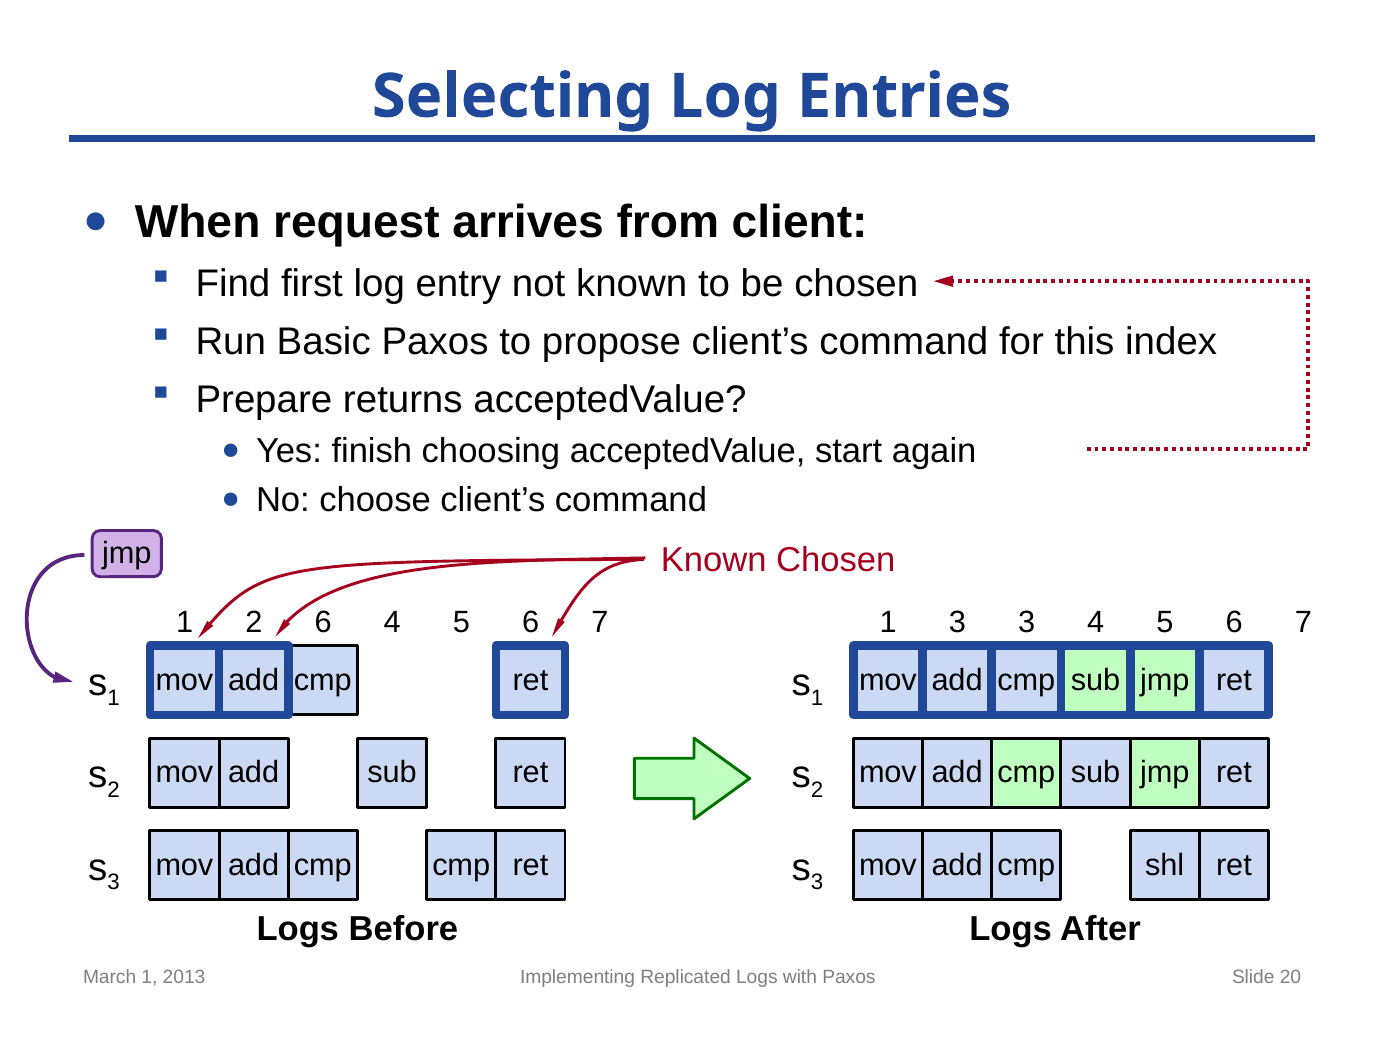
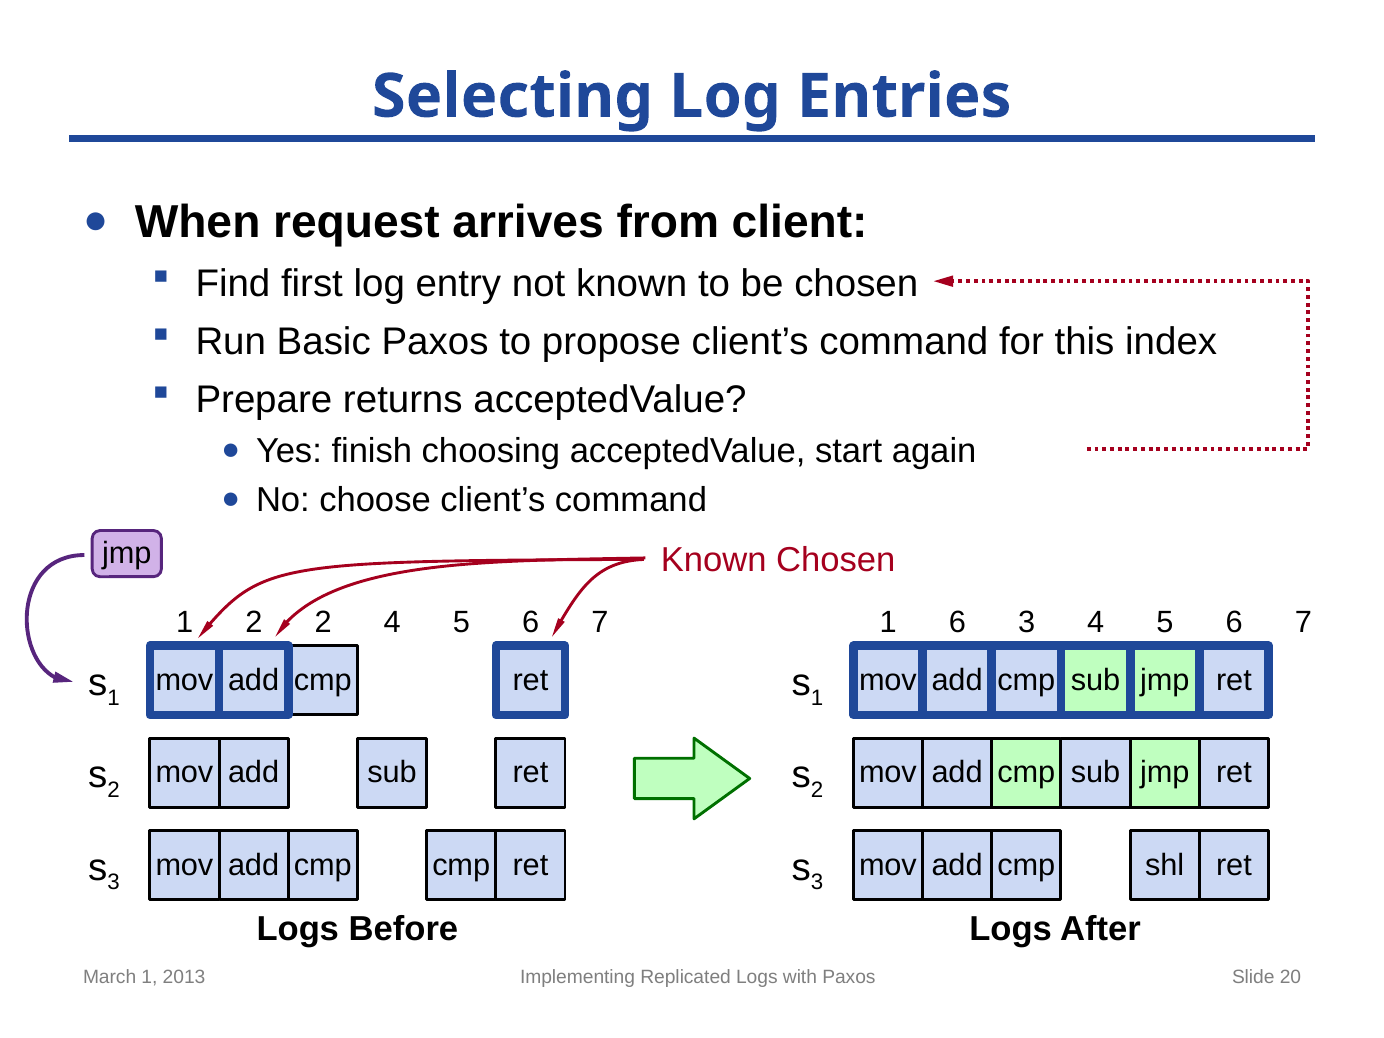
2 6: 6 -> 2
1 3: 3 -> 6
